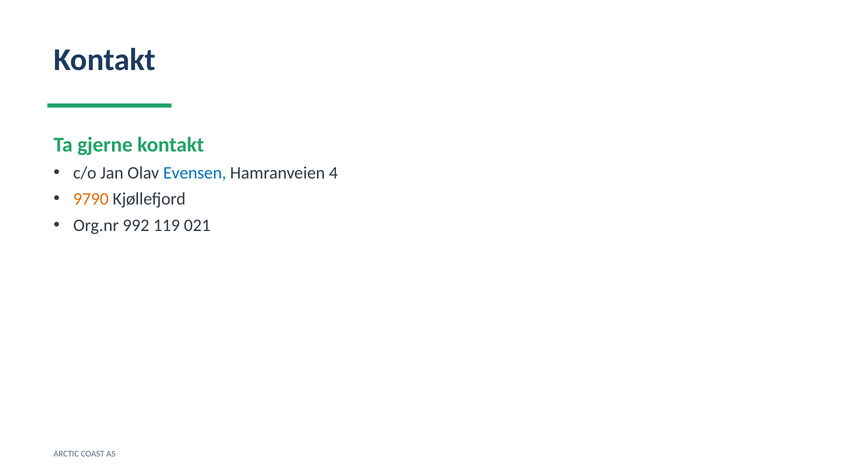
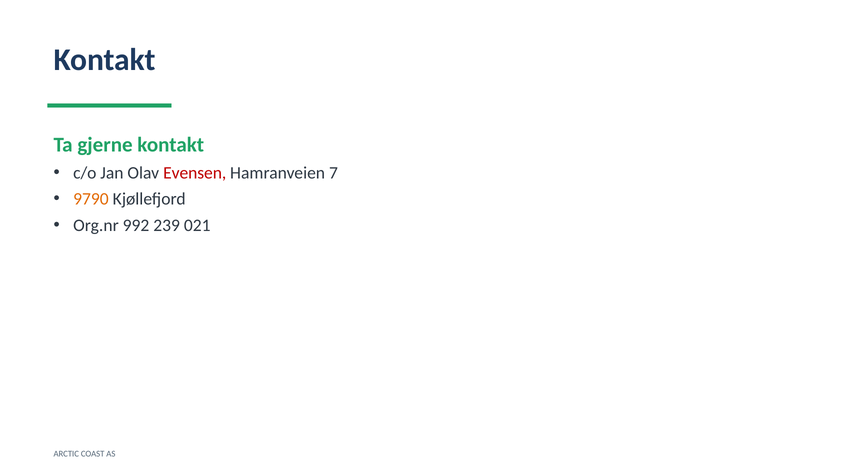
Evensen colour: blue -> red
4: 4 -> 7
119: 119 -> 239
